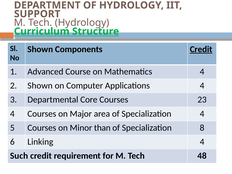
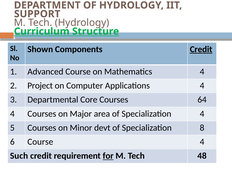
2 Shown: Shown -> Project
23: 23 -> 64
than: than -> devt
6 Linking: Linking -> Course
for underline: none -> present
